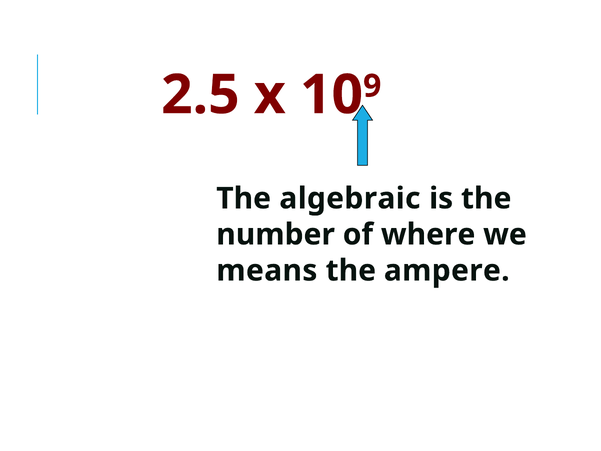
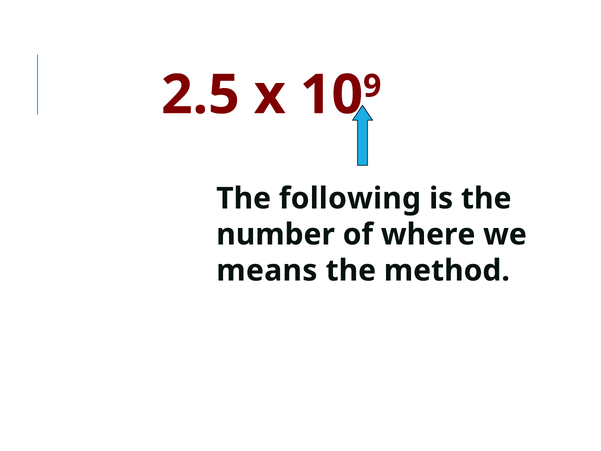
algebraic: algebraic -> following
ampere: ampere -> method
